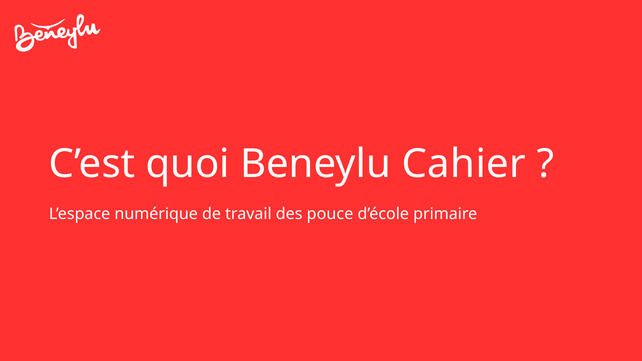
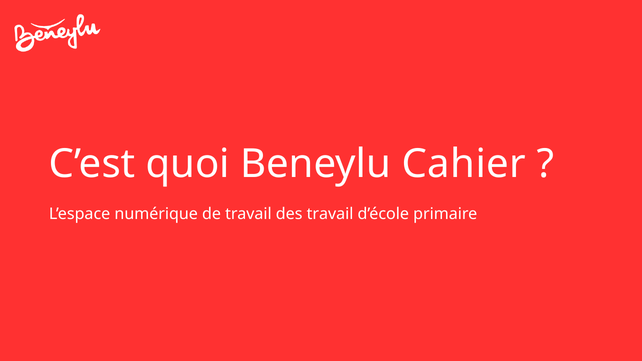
des pouce: pouce -> travail
